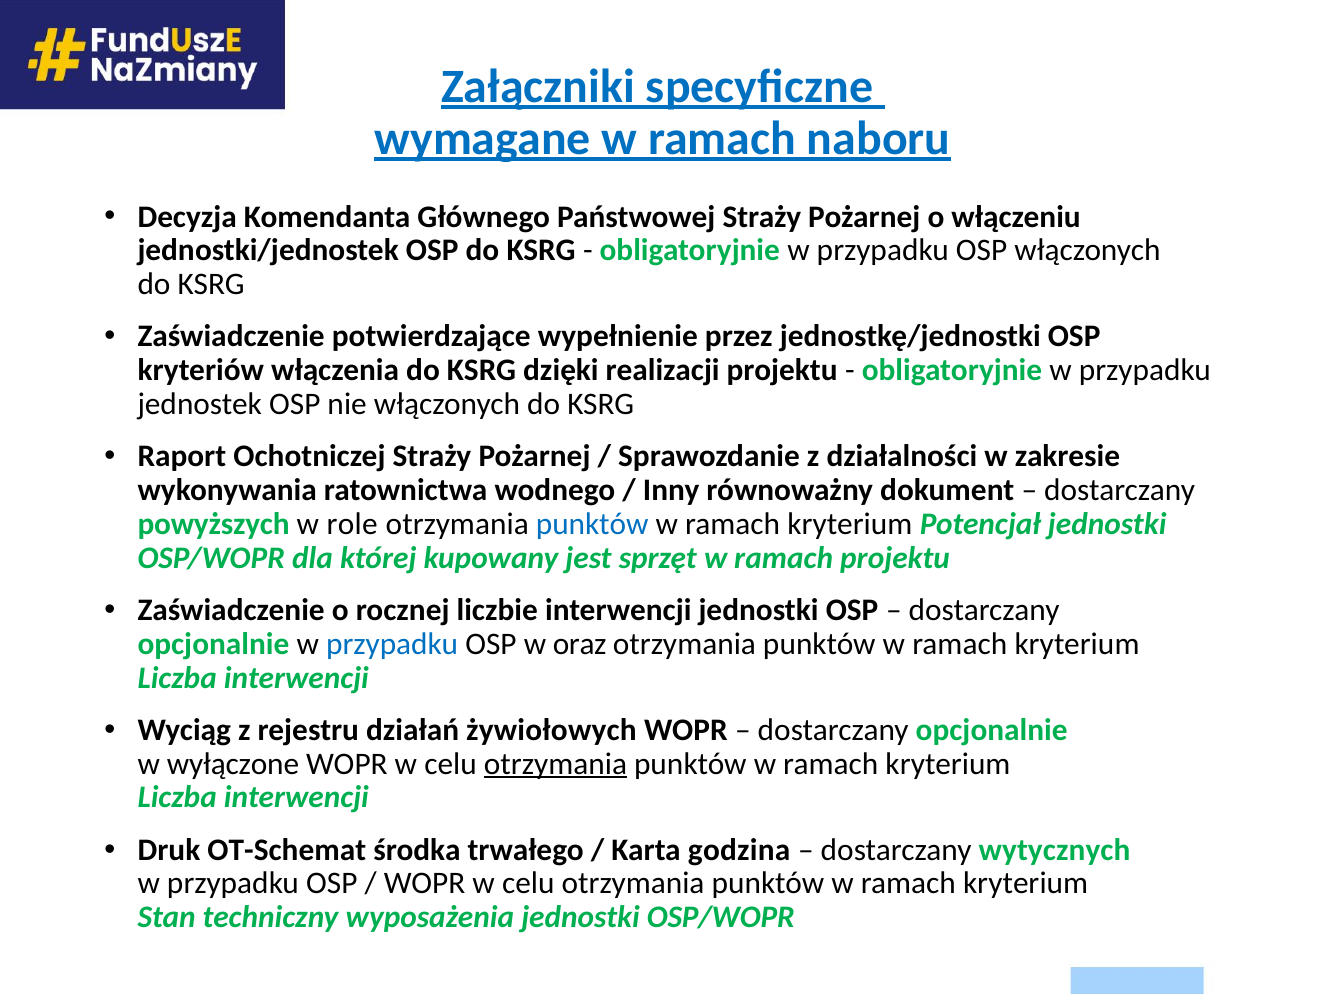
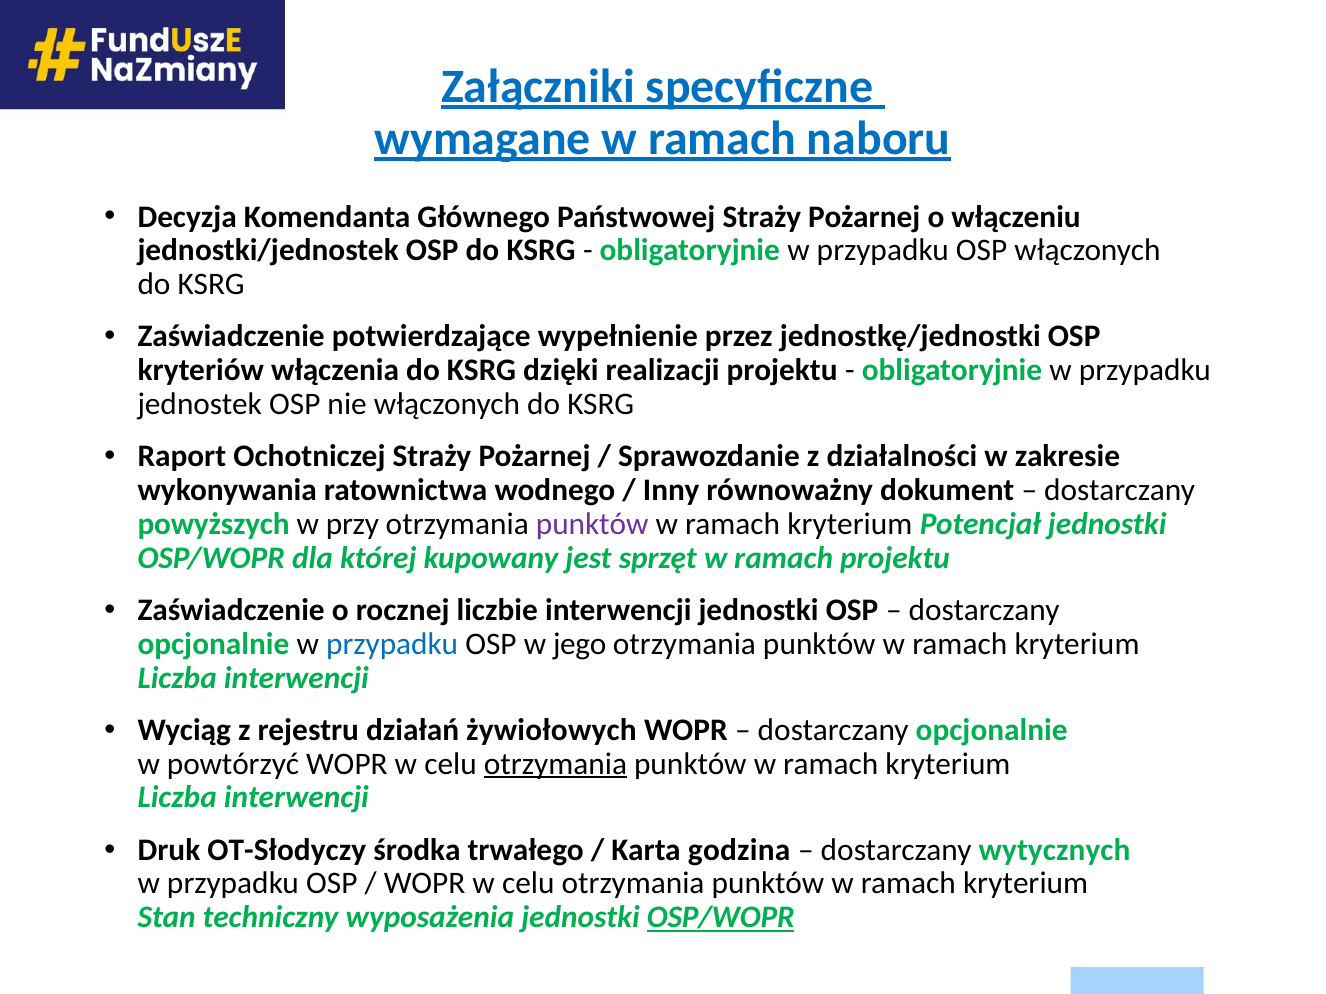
role: role -> przy
punktów at (592, 524) colour: blue -> purple
oraz: oraz -> jego
wyłączone: wyłączone -> powtórzyć
OT-Schemat: OT-Schemat -> OT-Słodyczy
OSP/WOPR at (721, 918) underline: none -> present
